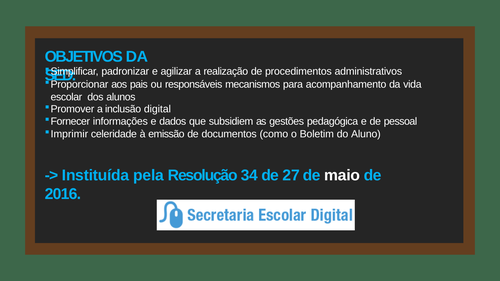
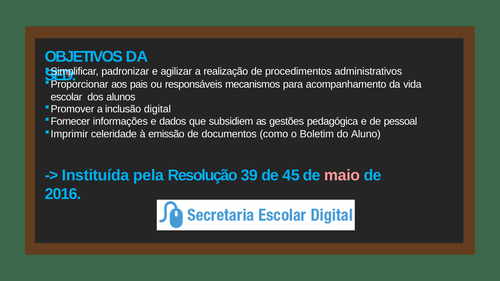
34: 34 -> 39
27: 27 -> 45
maio colour: white -> pink
